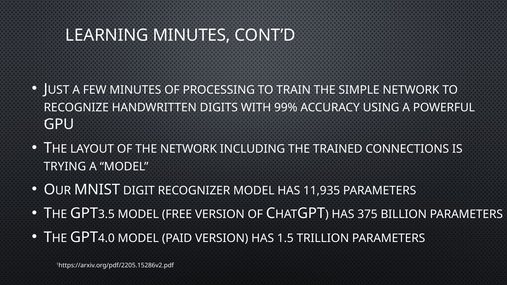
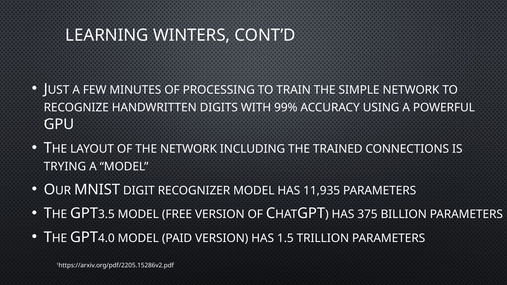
LEARNING MINUTES: MINUTES -> WINTERS
